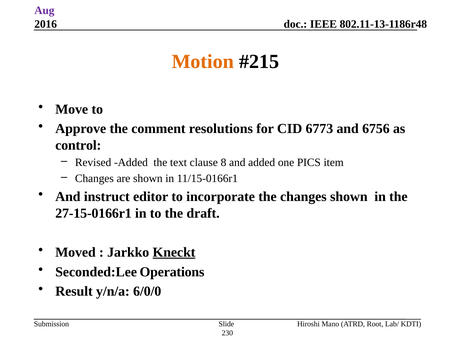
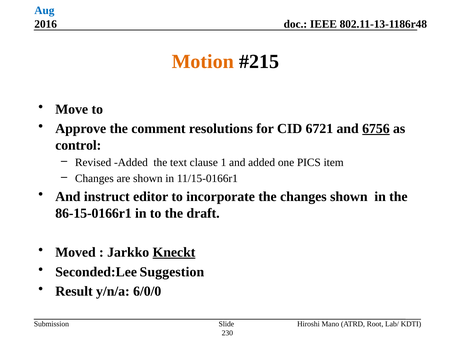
Aug colour: purple -> blue
6773: 6773 -> 6721
6756 underline: none -> present
8: 8 -> 1
27-15-0166r1: 27-15-0166r1 -> 86-15-0166r1
Operations: Operations -> Suggestion
